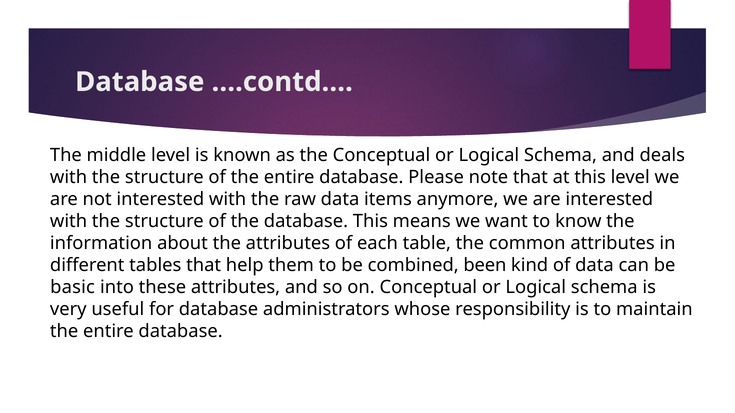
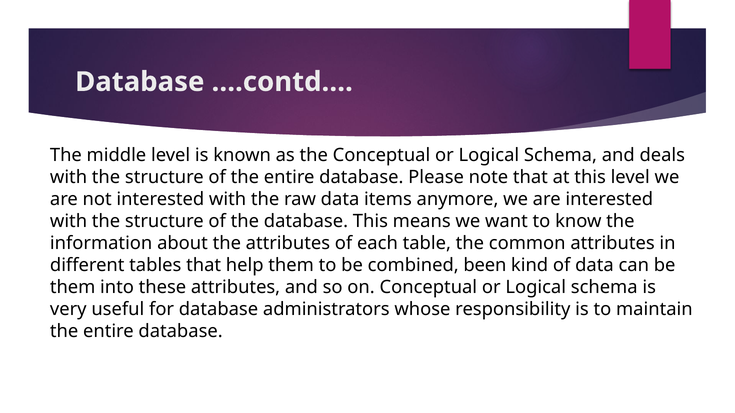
basic at (73, 287): basic -> them
